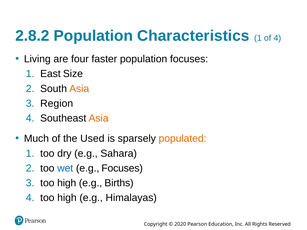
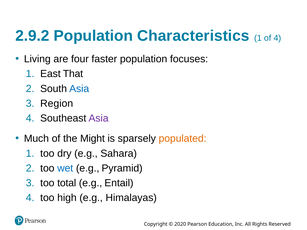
2.8.2: 2.8.2 -> 2.9.2
Size: Size -> That
Asia at (79, 89) colour: orange -> blue
Asia at (99, 118) colour: orange -> purple
Used: Used -> Might
e.g Focuses: Focuses -> Pyramid
high at (67, 183): high -> total
Births: Births -> Entail
